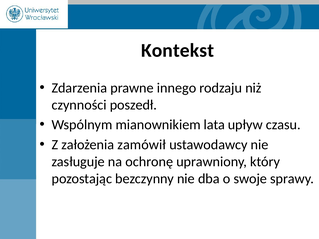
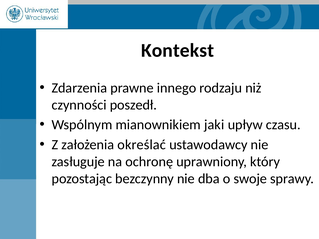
lata: lata -> jaki
zamówił: zamówił -> określać
